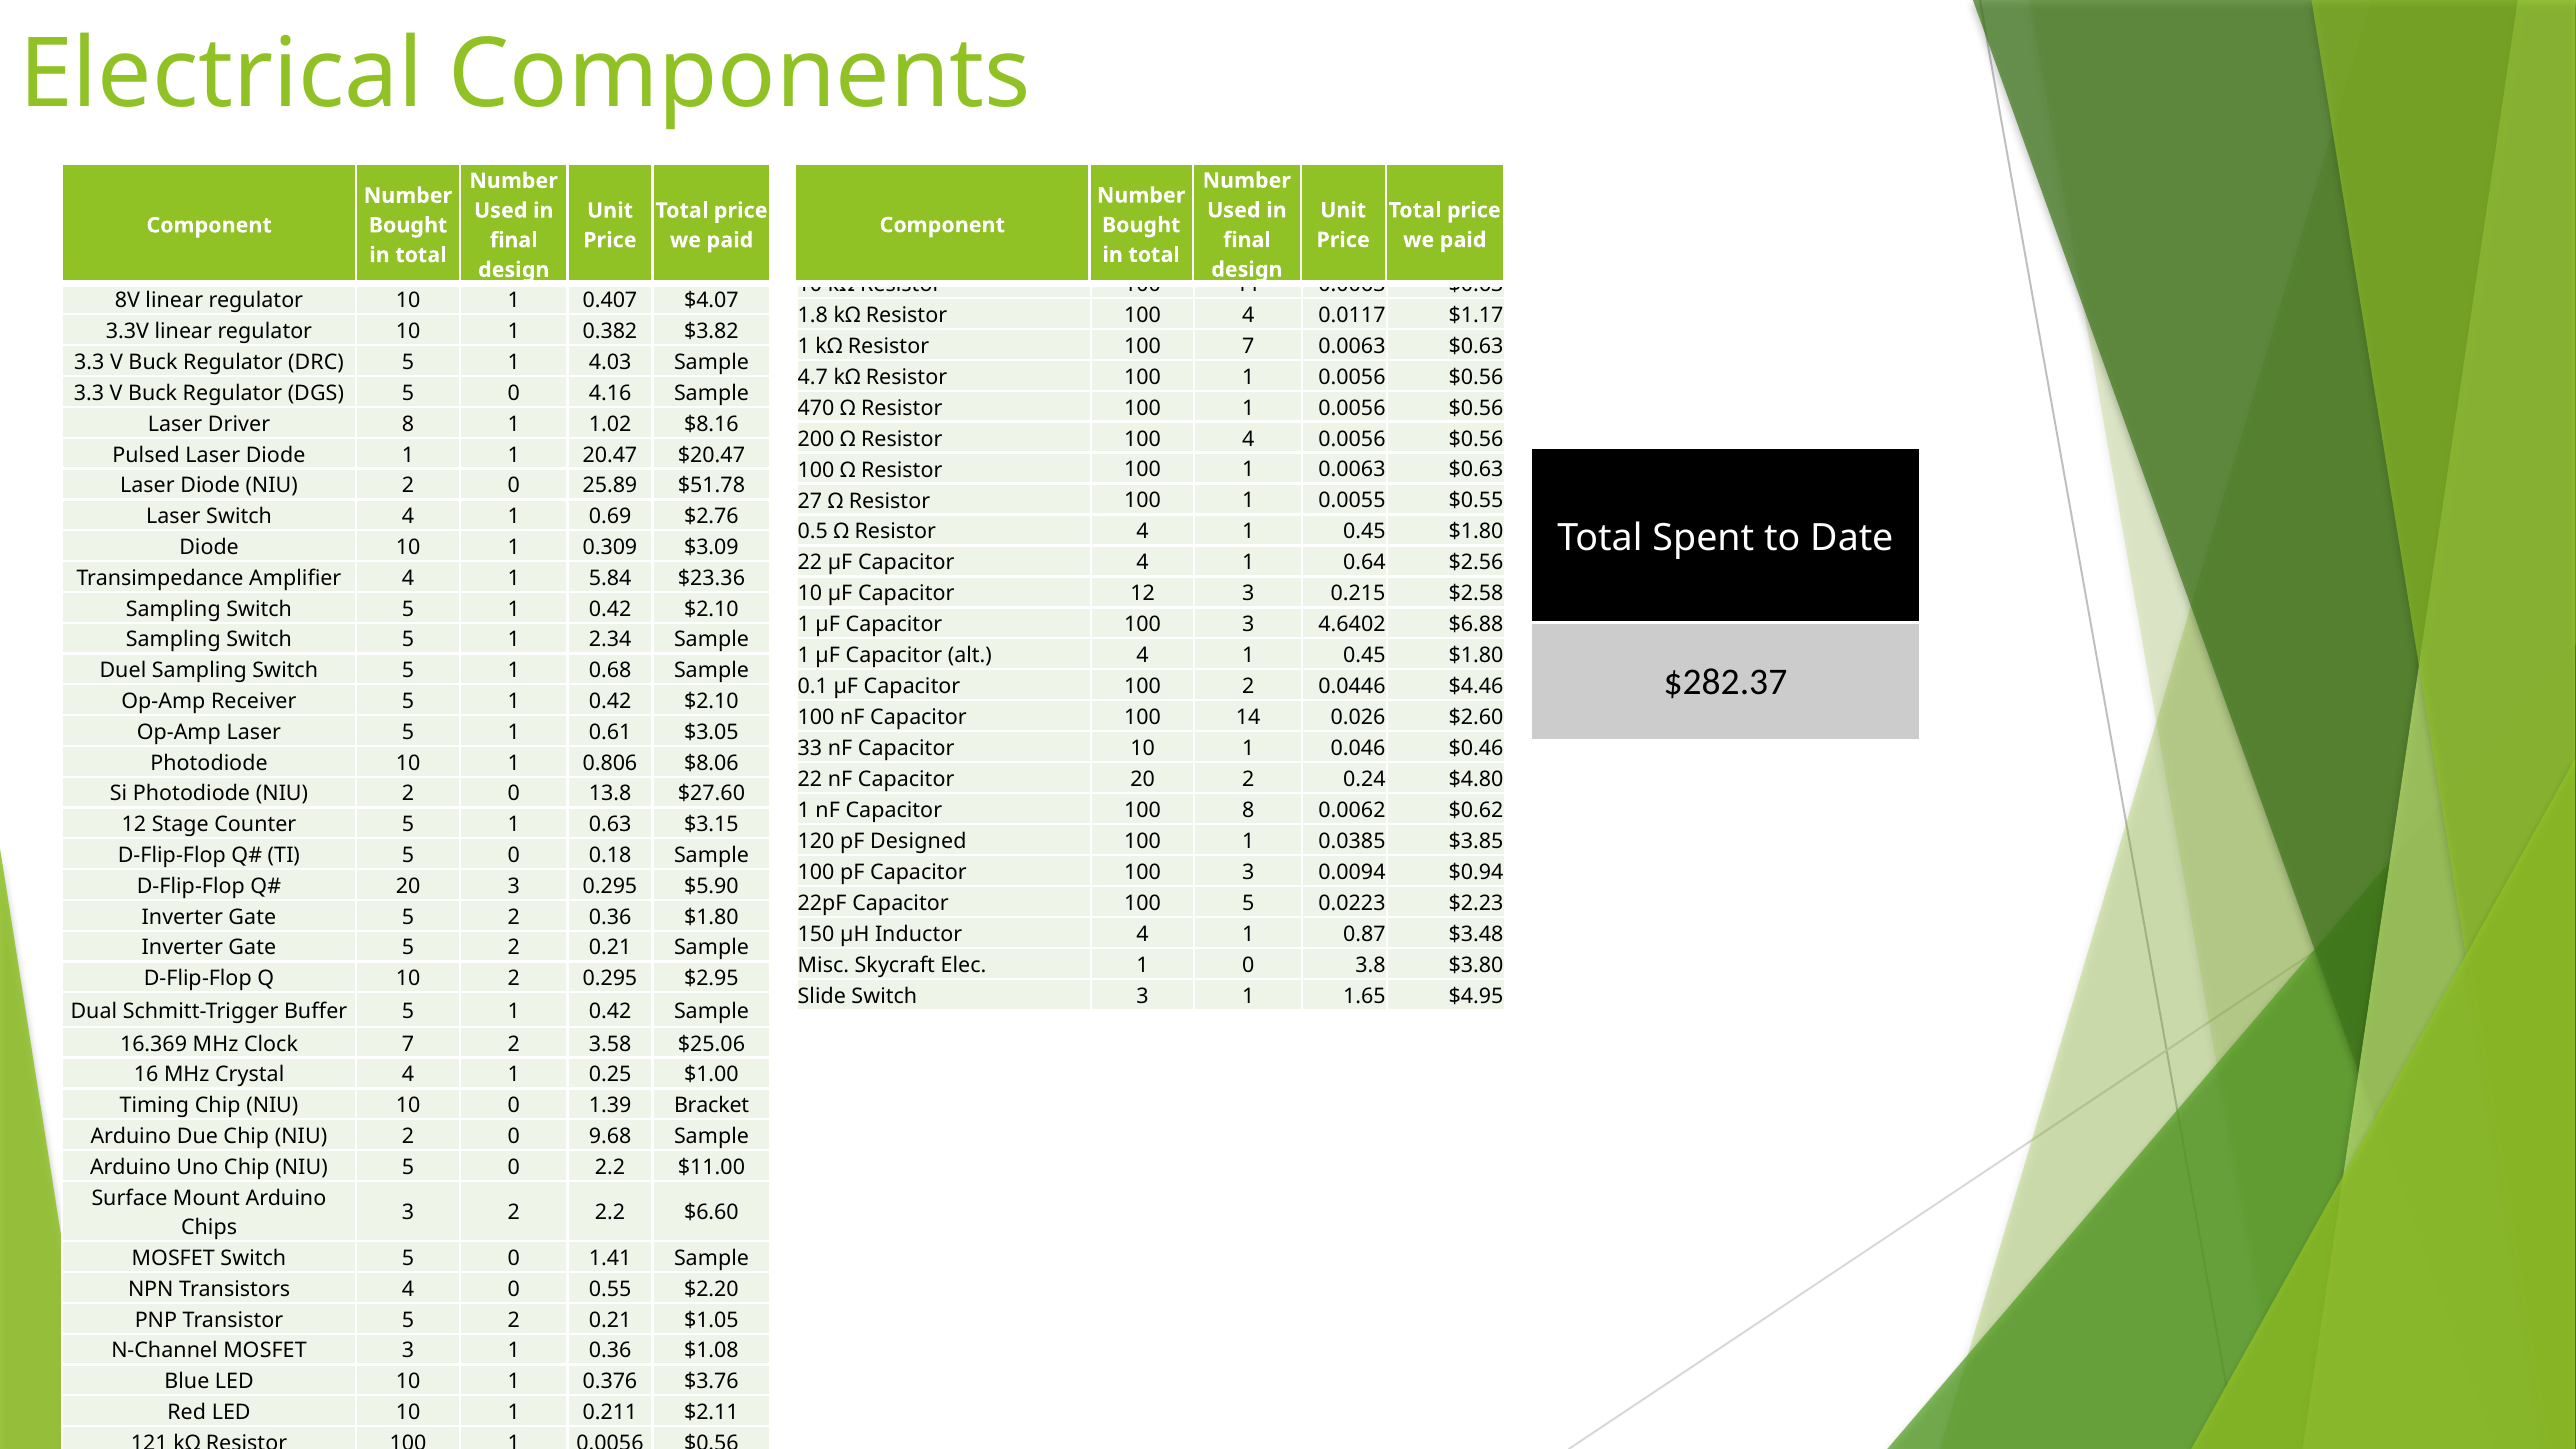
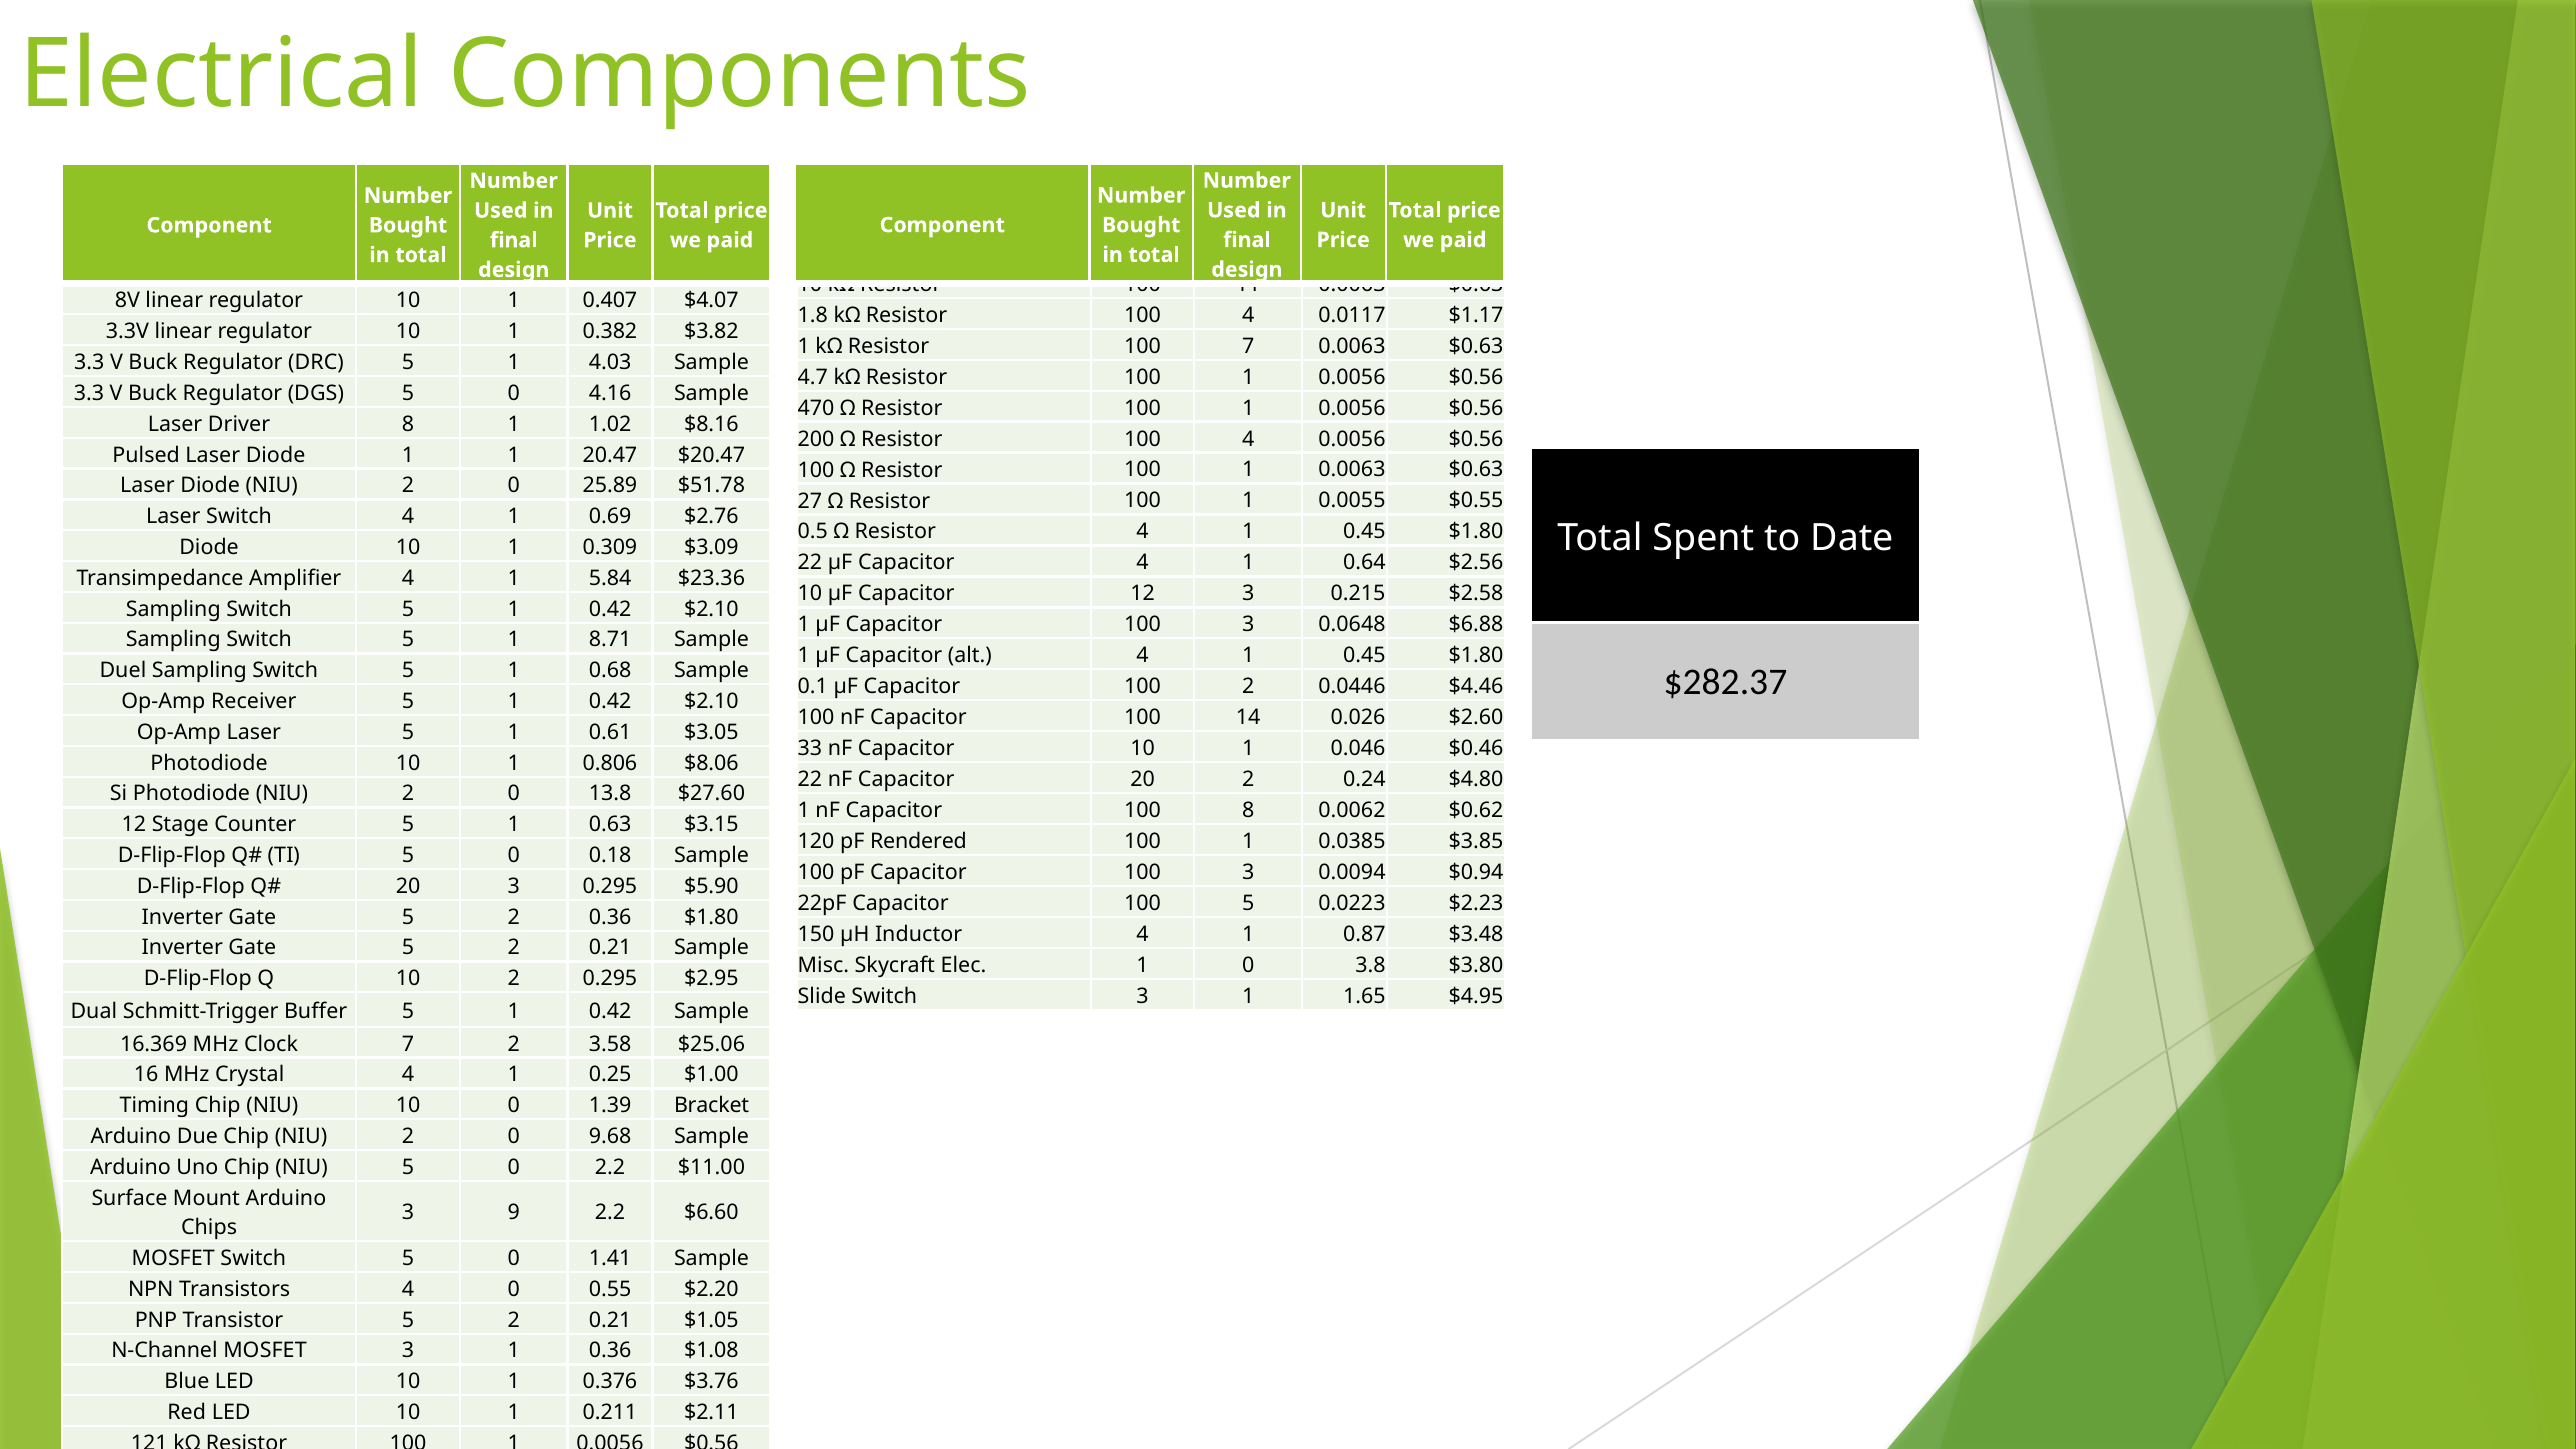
4.6402: 4.6402 -> 0.0648
2.34: 2.34 -> 8.71
Designed: Designed -> Rendered
3 2: 2 -> 9
